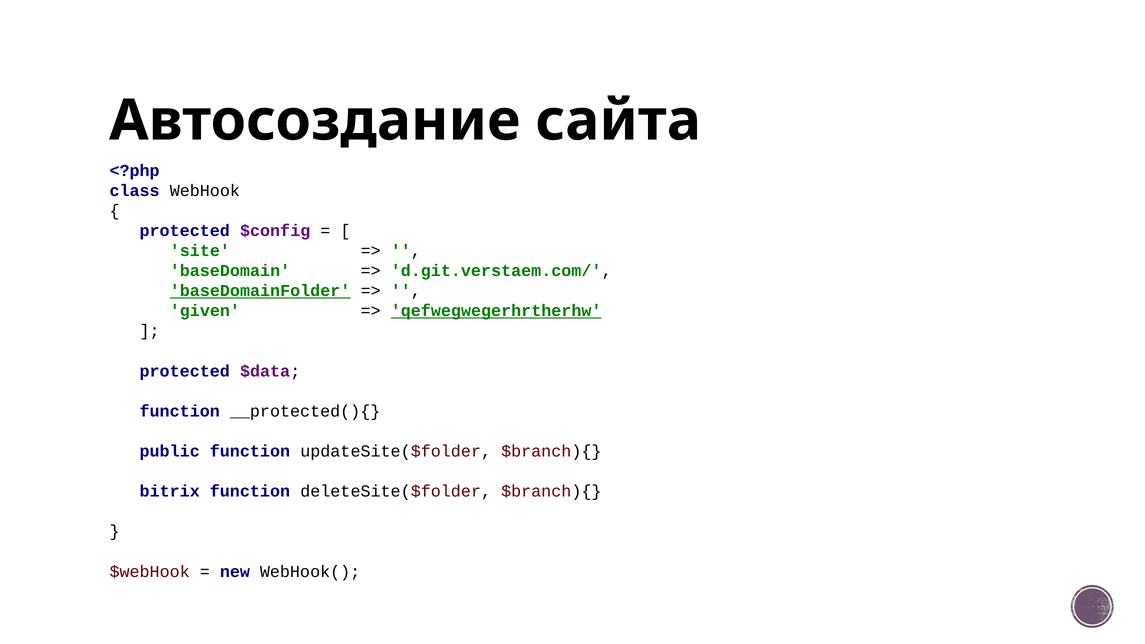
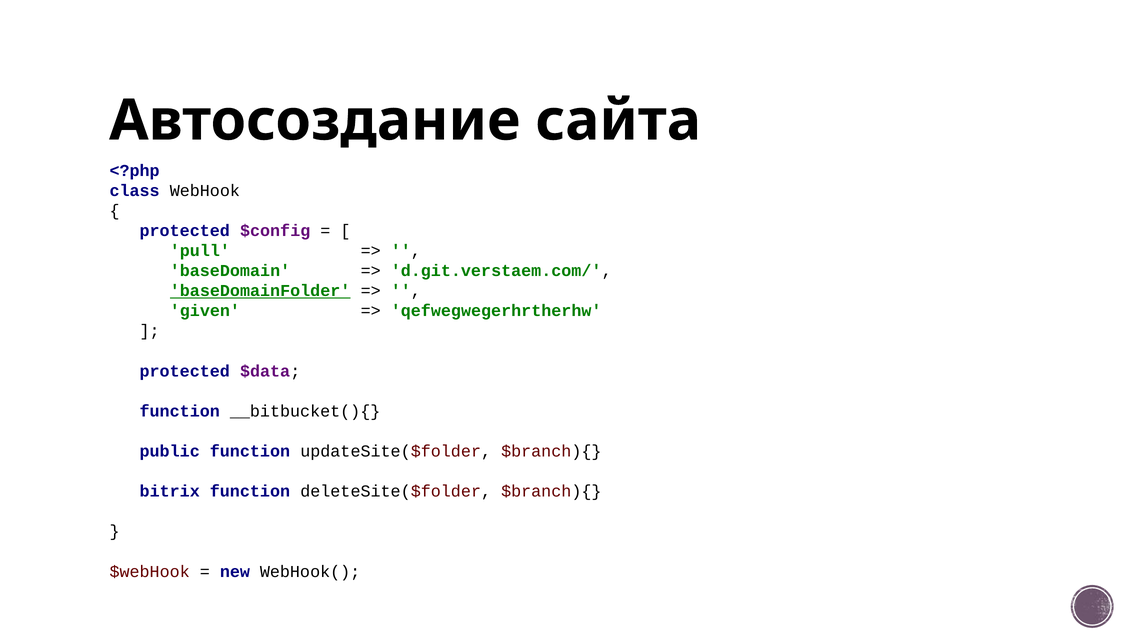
site: site -> pull
qefwegwegerhrtherhw underline: present -> none
__protected(){: __protected(){ -> __bitbucket(){
